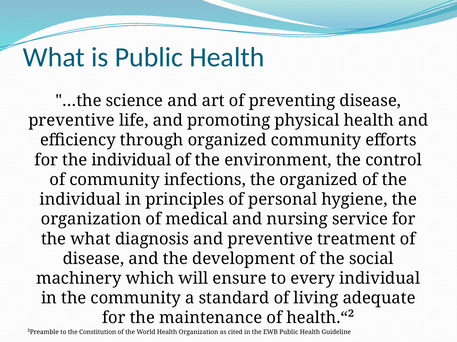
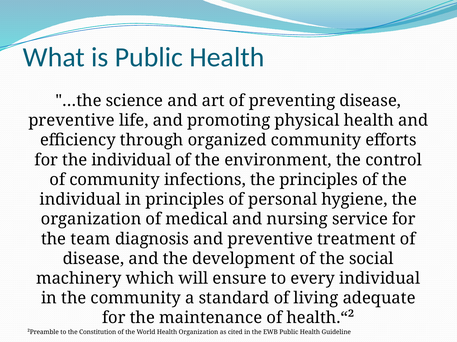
the organized: organized -> principles
the what: what -> team
